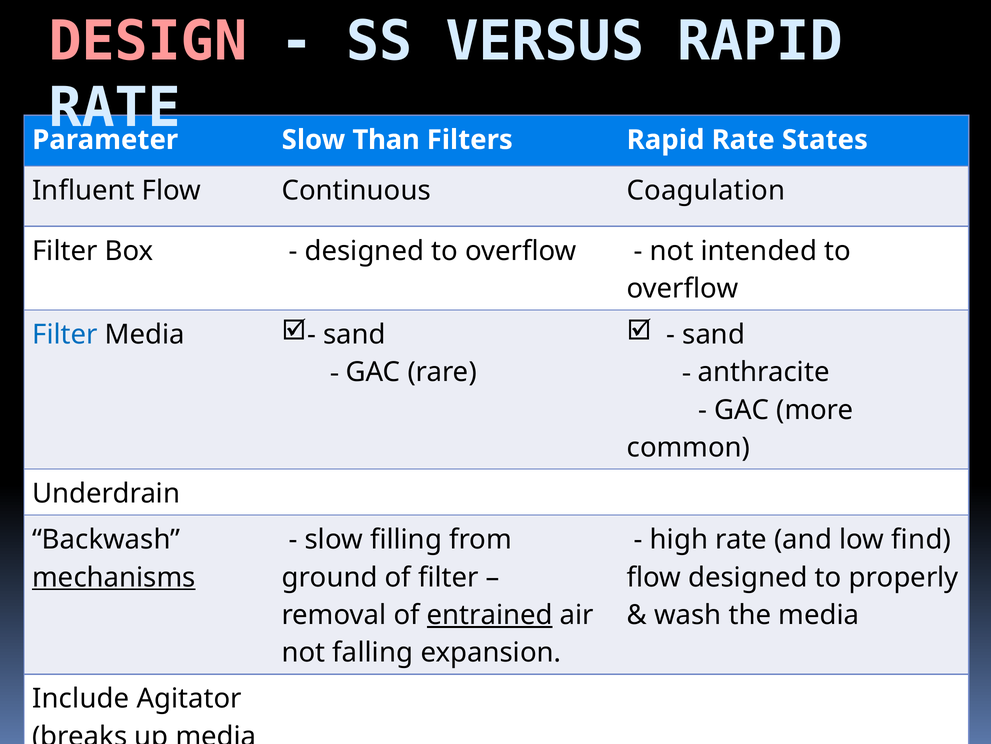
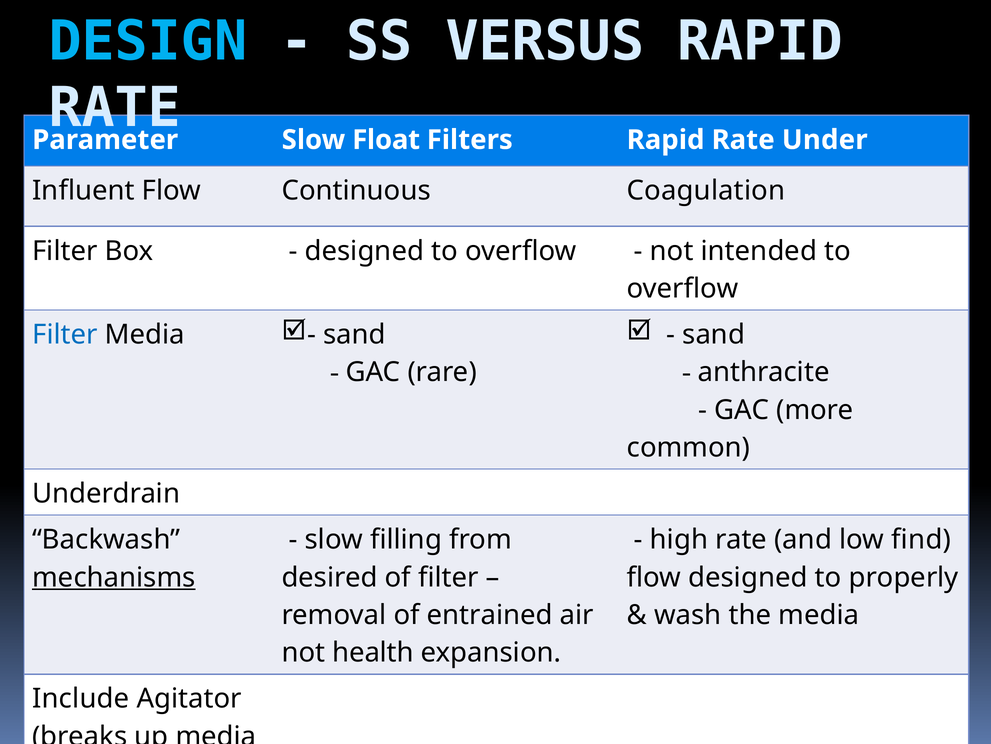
DESIGN colour: pink -> light blue
Than: Than -> Float
States: States -> Under
ground: ground -> desired
entrained underline: present -> none
falling: falling -> health
